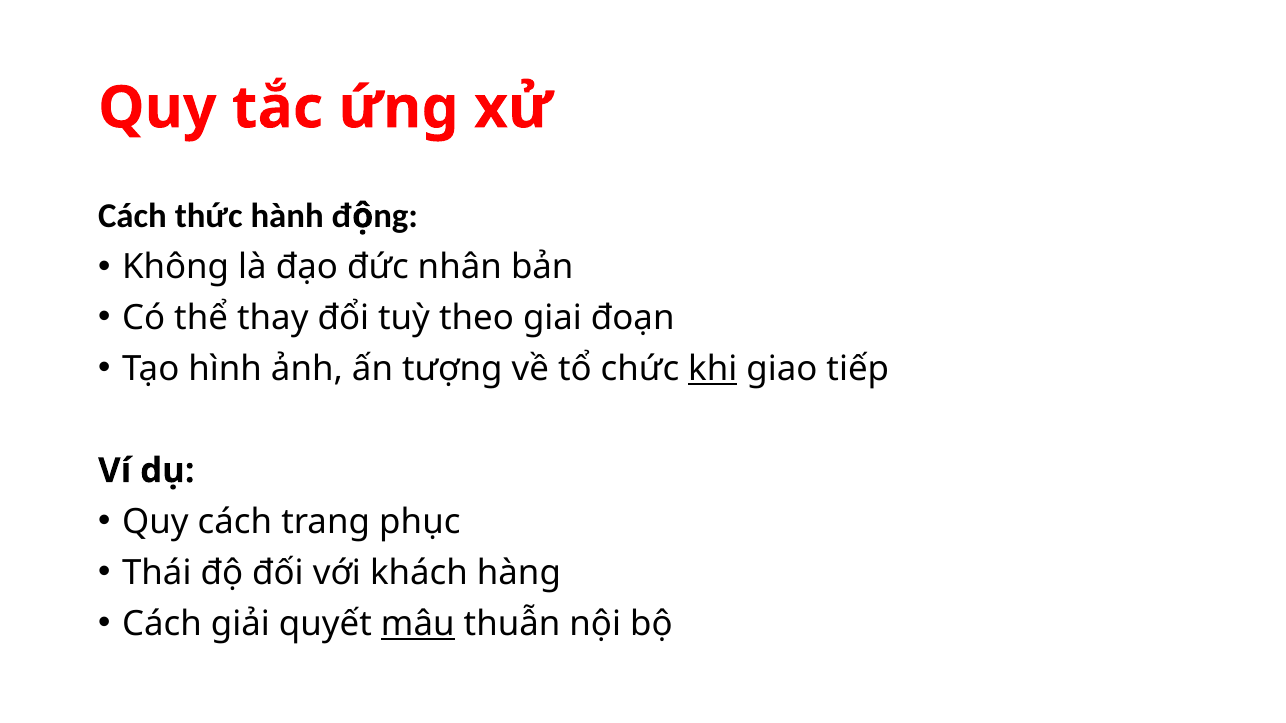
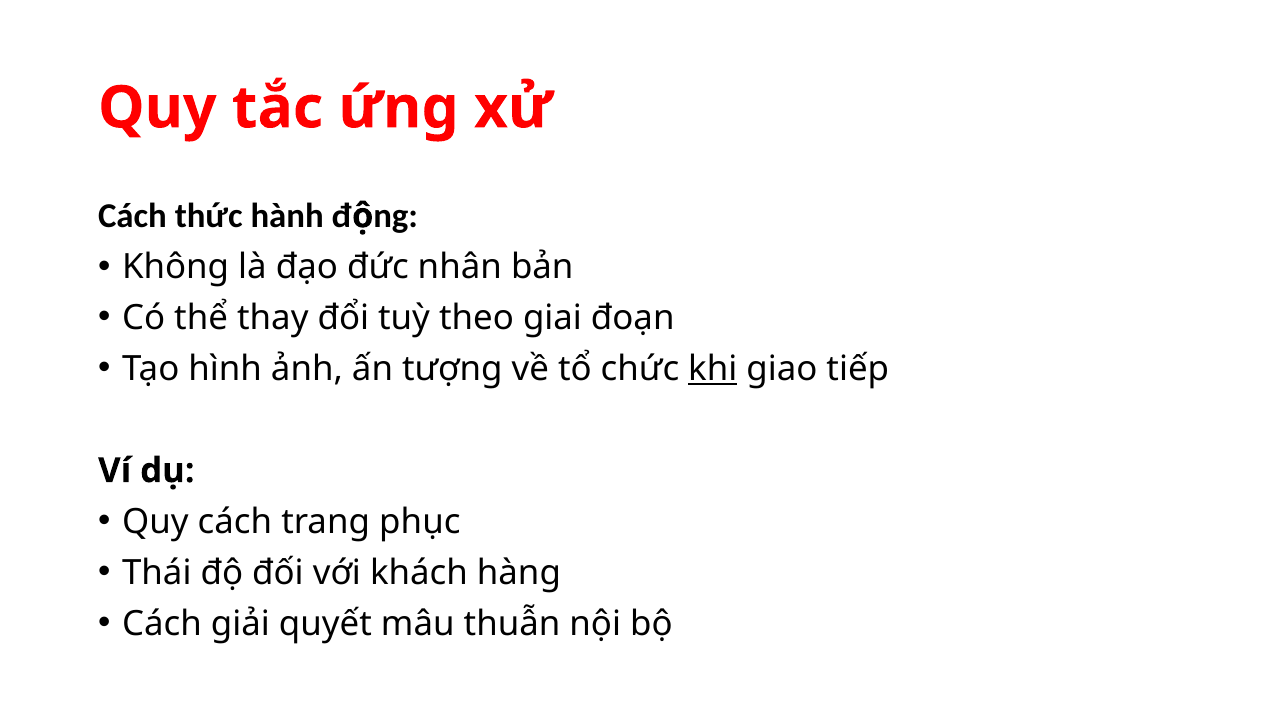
mâu underline: present -> none
